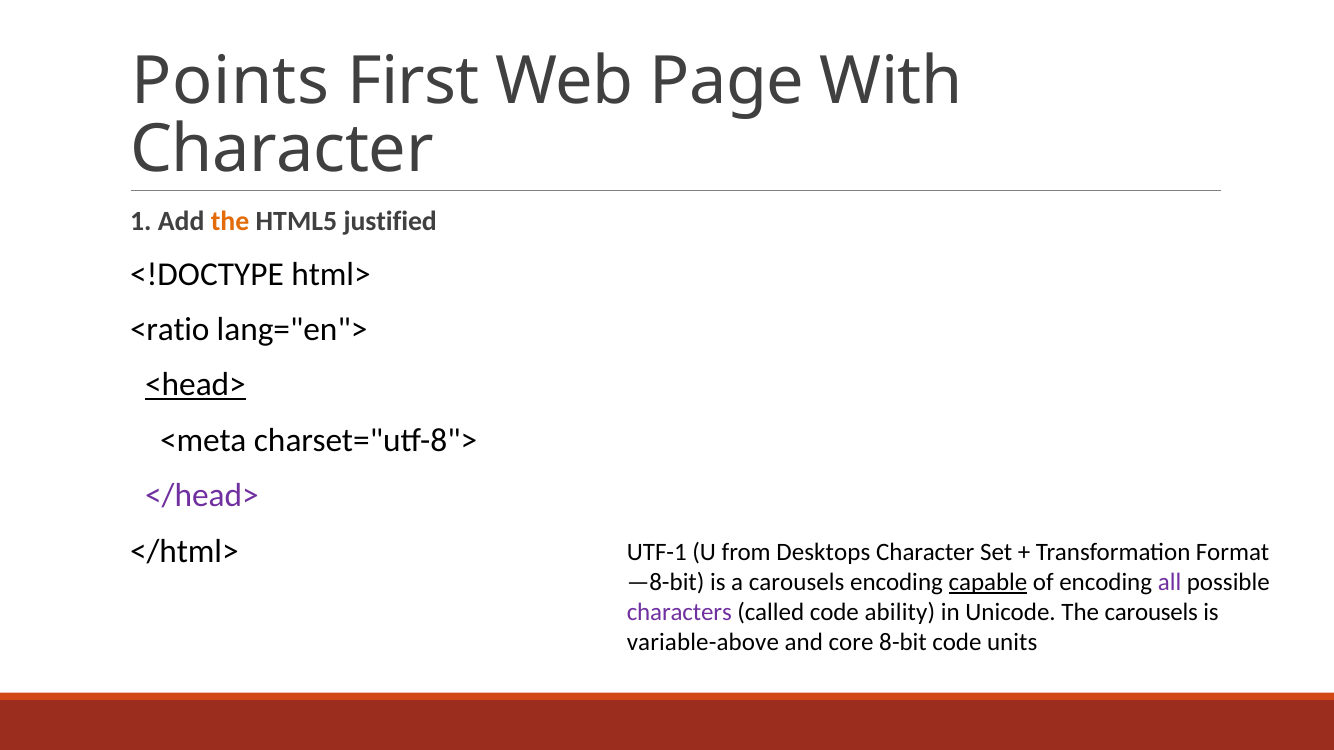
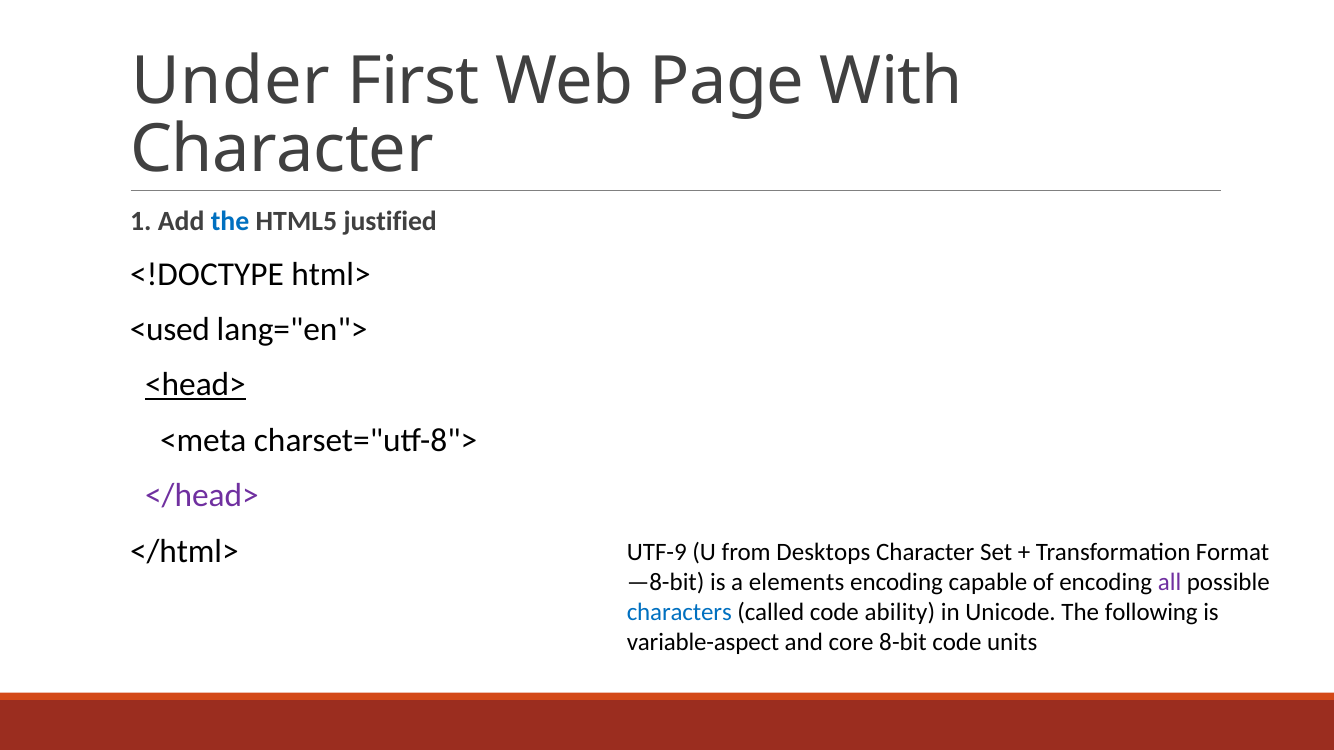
Points: Points -> Under
the at (230, 222) colour: orange -> blue
<ratio: <ratio -> <used
UTF-1: UTF-1 -> UTF-9
a carousels: carousels -> elements
capable underline: present -> none
characters colour: purple -> blue
The carousels: carousels -> following
variable-above: variable-above -> variable-aspect
